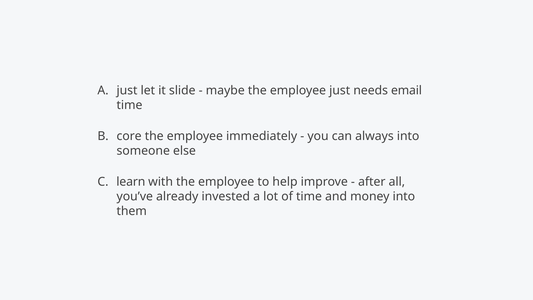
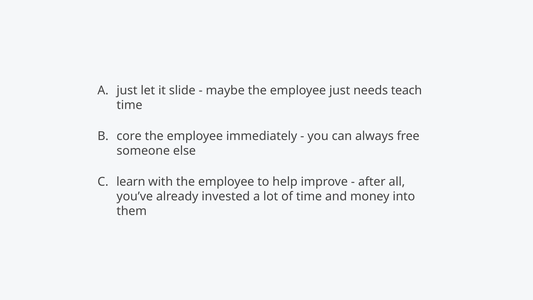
email: email -> teach
always into: into -> free
